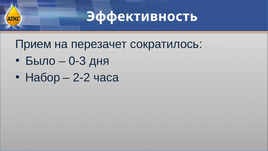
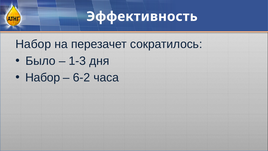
Прием at (33, 44): Прием -> Набор
0-3: 0-3 -> 1-3
2-2: 2-2 -> 6-2
